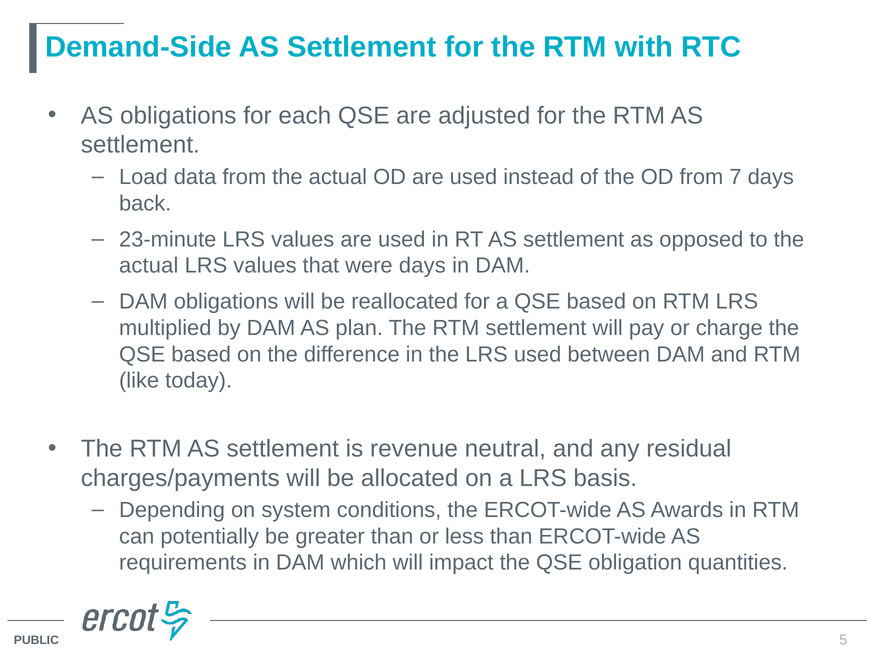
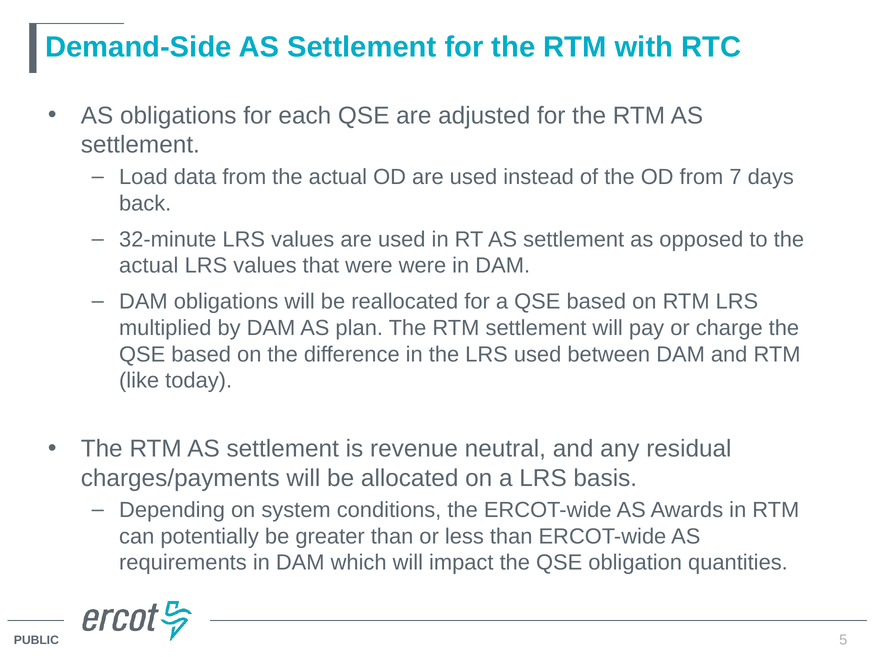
23-minute: 23-minute -> 32-minute
were days: days -> were
